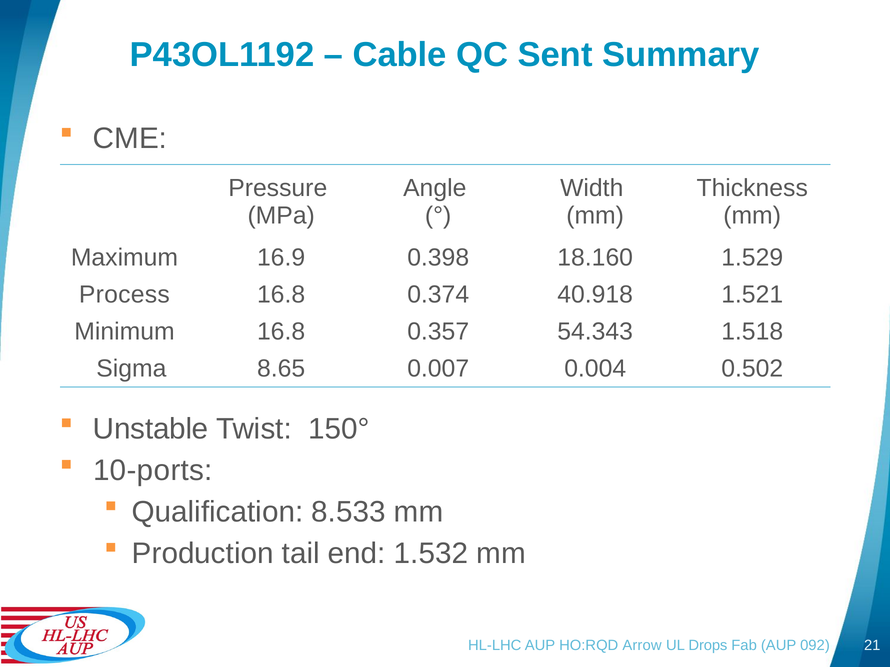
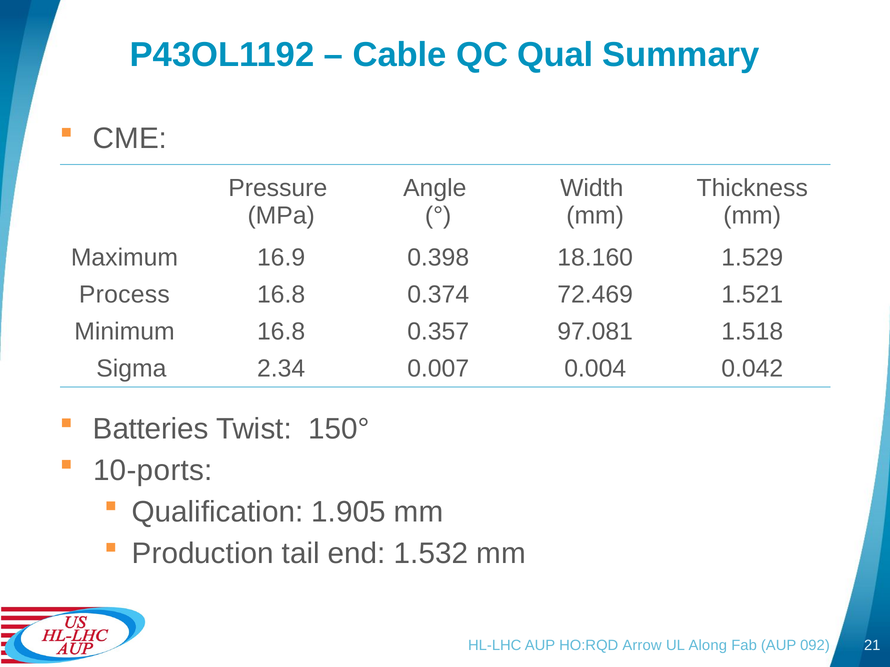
Sent: Sent -> Qual
40.918: 40.918 -> 72.469
54.343: 54.343 -> 97.081
8.65: 8.65 -> 2.34
0.502: 0.502 -> 0.042
Unstable: Unstable -> Batteries
8.533: 8.533 -> 1.905
Drops: Drops -> Along
